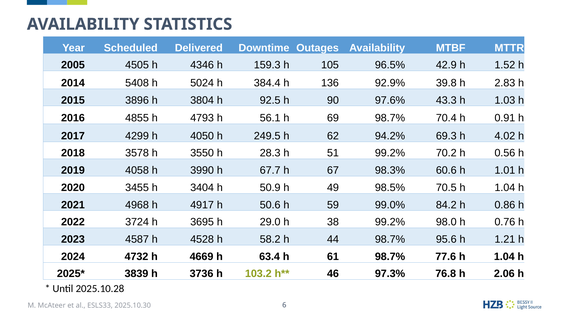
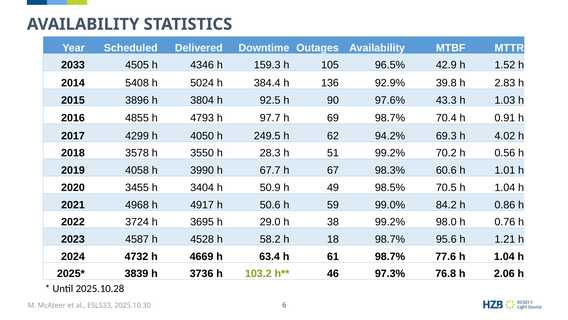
2005: 2005 -> 2033
56.1: 56.1 -> 97.7
44: 44 -> 18
